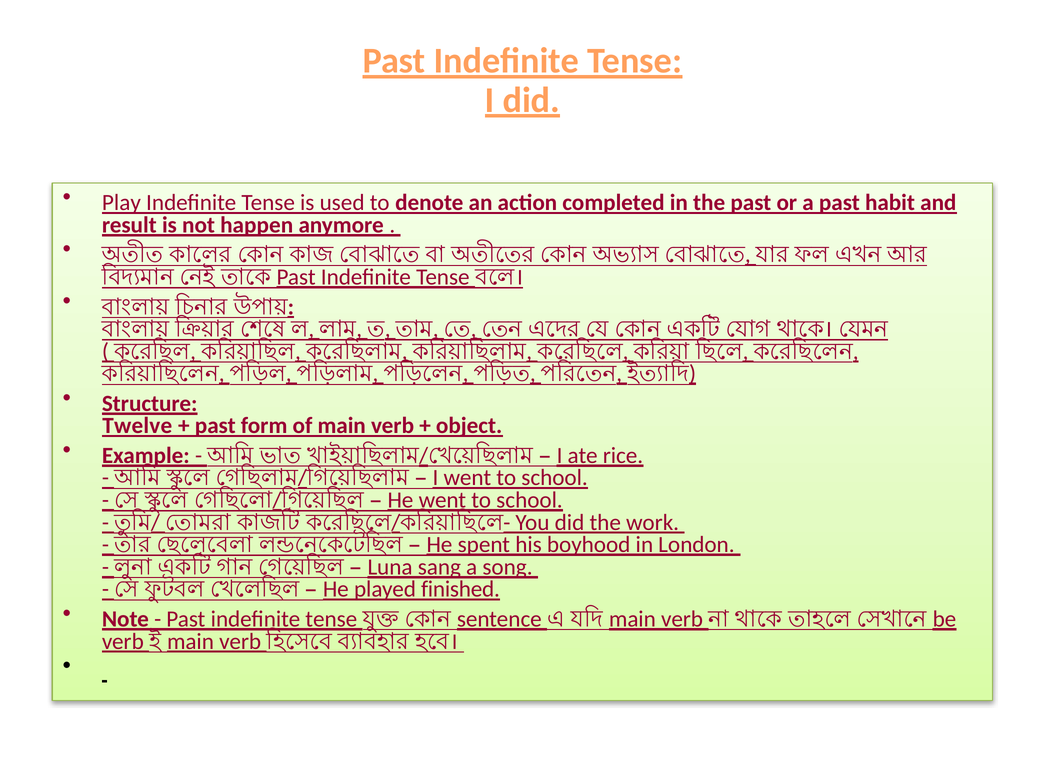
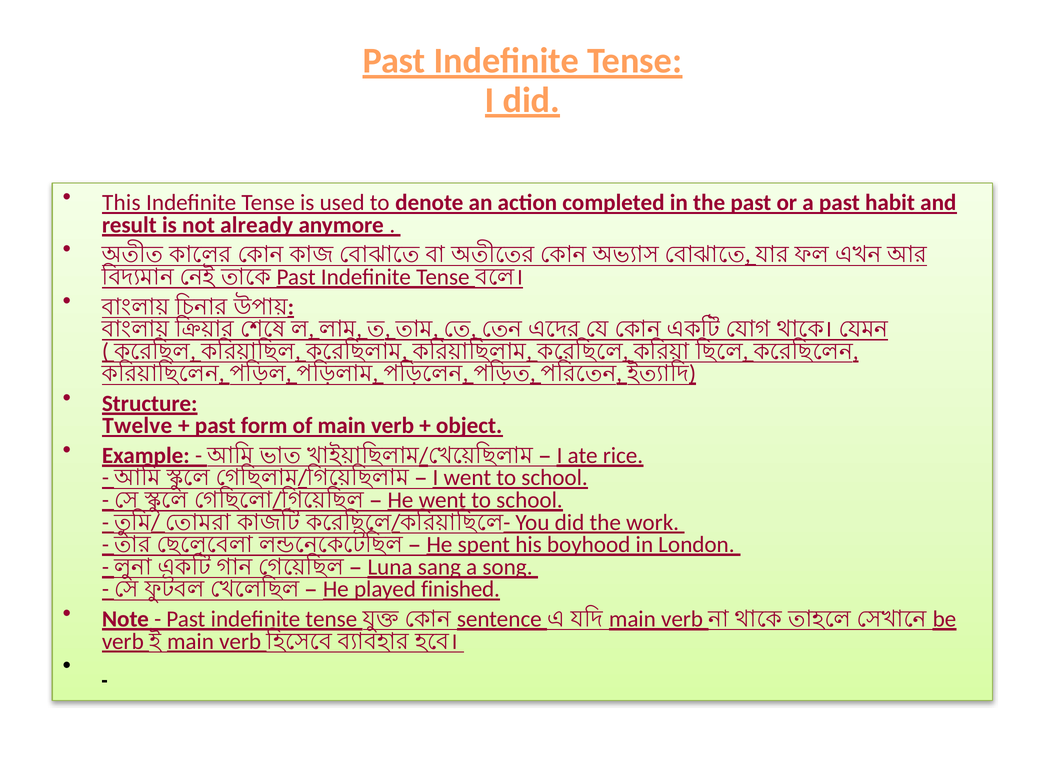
Play: Play -> This
happen: happen -> already
